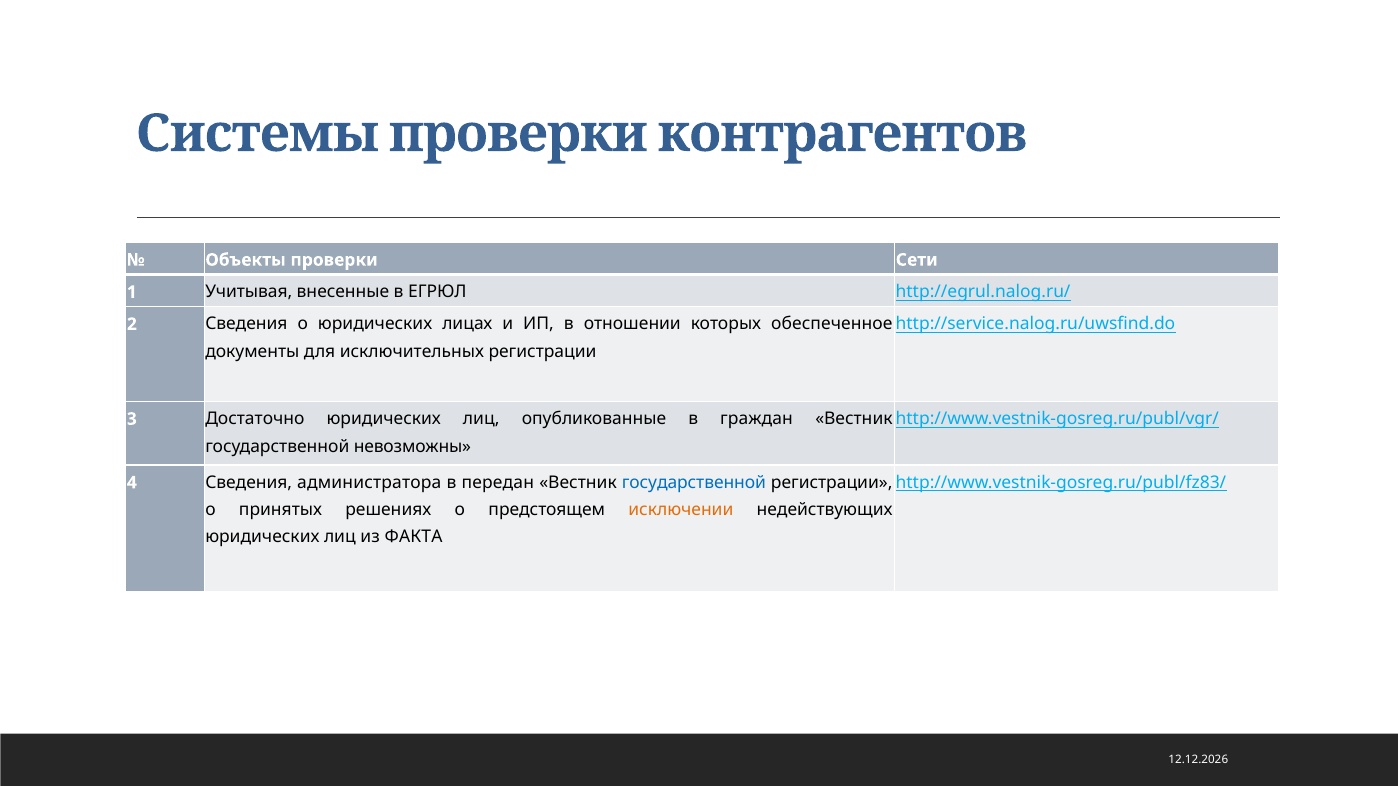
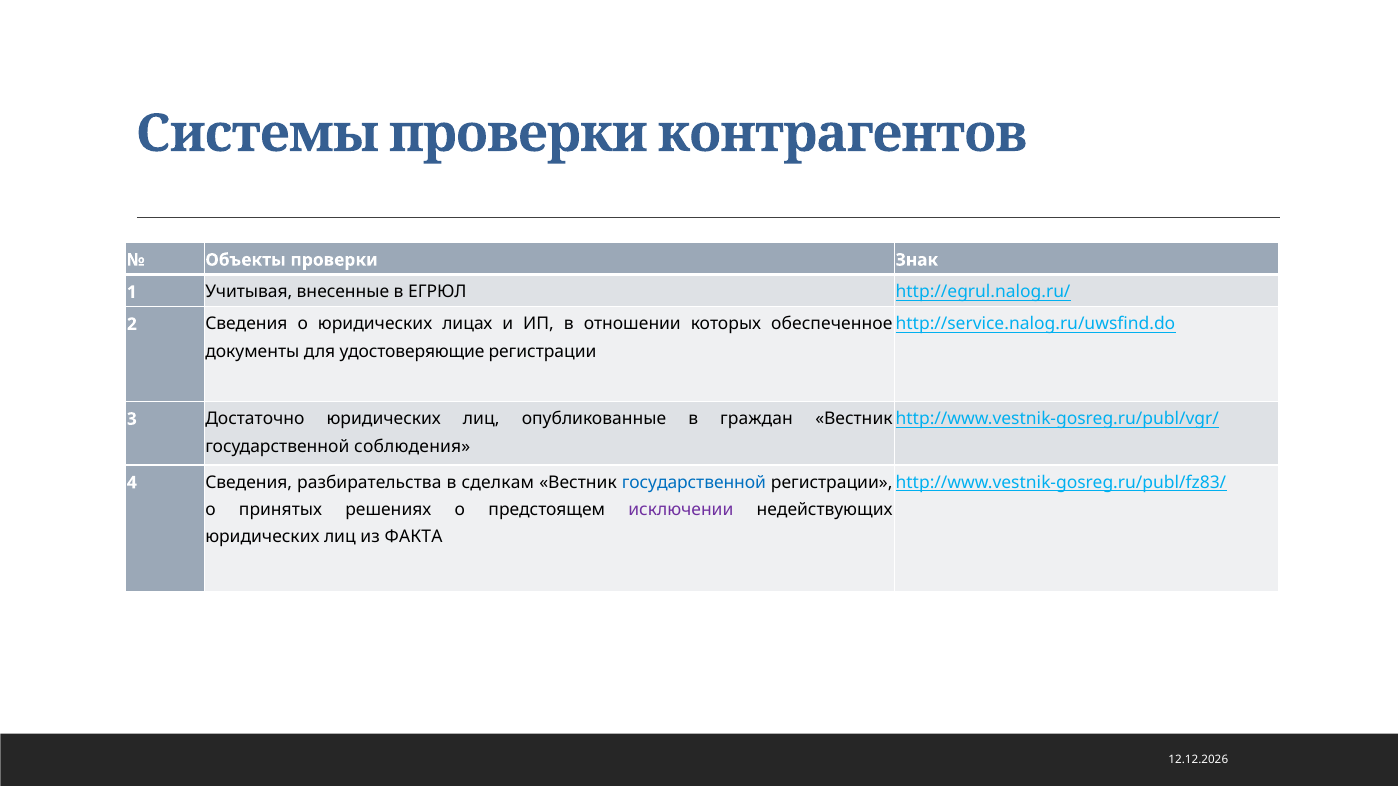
Сети: Сети -> Знак
исключительных: исключительных -> удостоверяющие
невозможны: невозможны -> соблюдения
администратора: администратора -> разбирательства
передан: передан -> сделкам
исключении colour: orange -> purple
